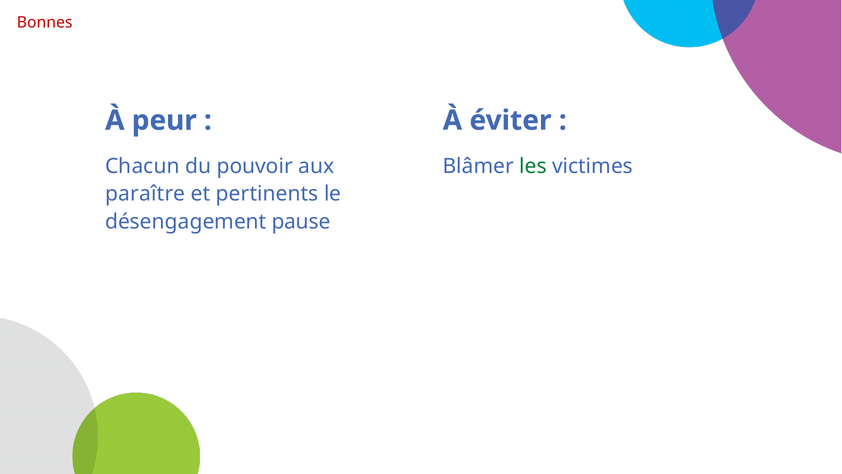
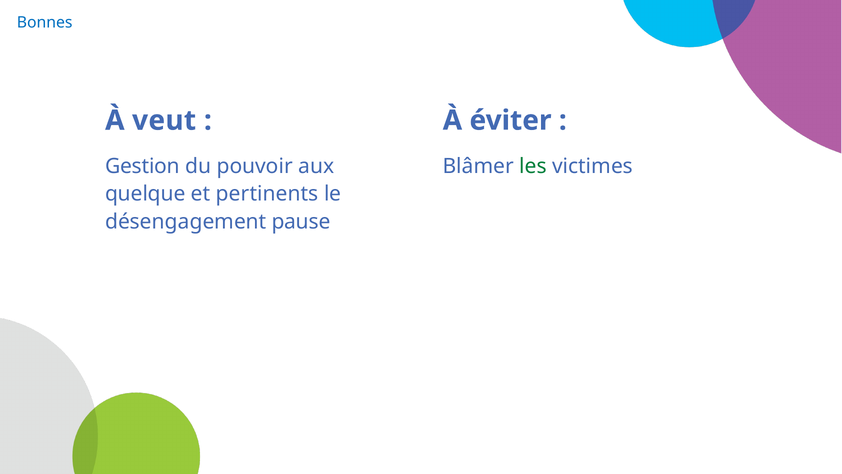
Bonnes colour: red -> blue
peur: peur -> veut
Chacun: Chacun -> Gestion
paraître: paraître -> quelque
